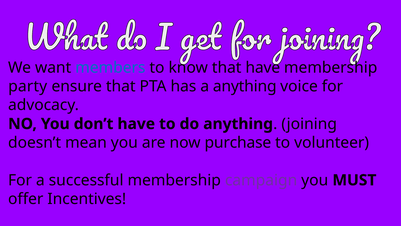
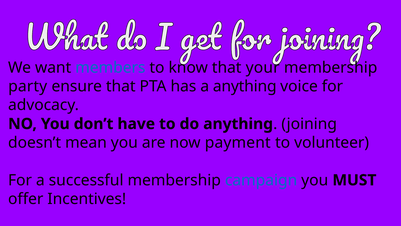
that have: have -> your
purchase: purchase -> payment
campaign colour: purple -> blue
